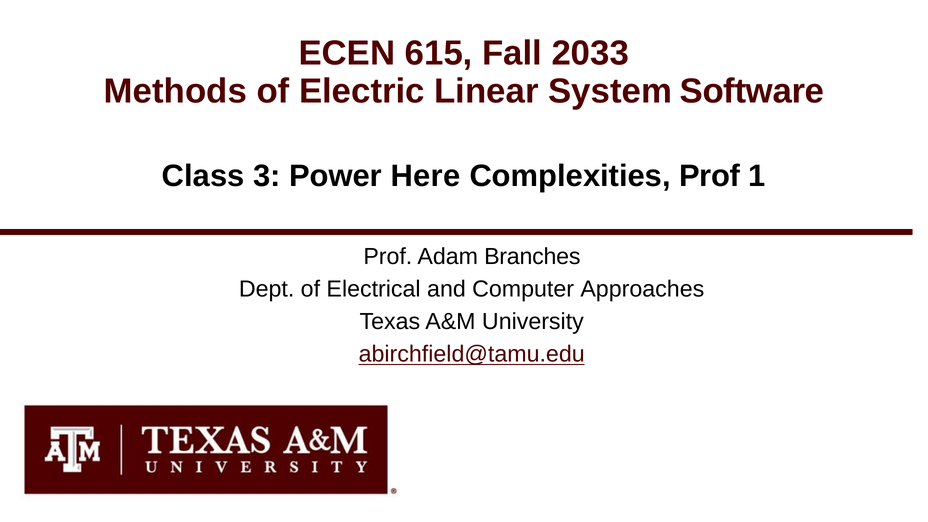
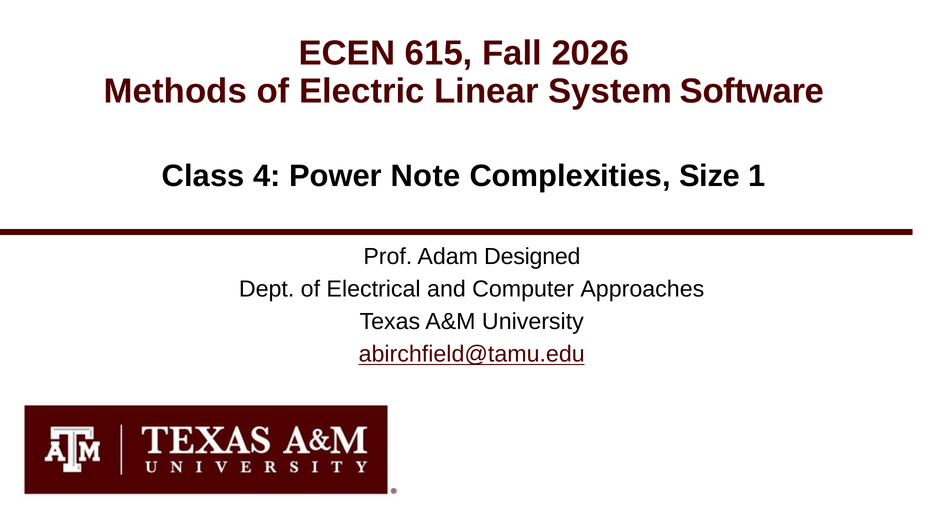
2033: 2033 -> 2026
3: 3 -> 4
Here: Here -> Note
Complexities Prof: Prof -> Size
Branches: Branches -> Designed
